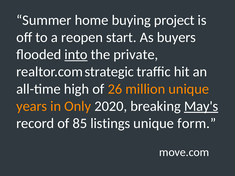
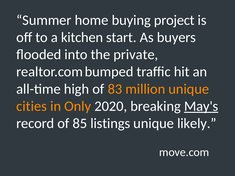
reopen: reopen -> kitchen
into underline: present -> none
strategic: strategic -> bumped
26: 26 -> 83
years: years -> cities
form: form -> likely
